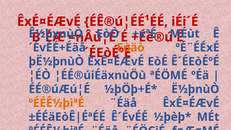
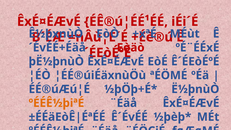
Eòäò colour: orange -> red
